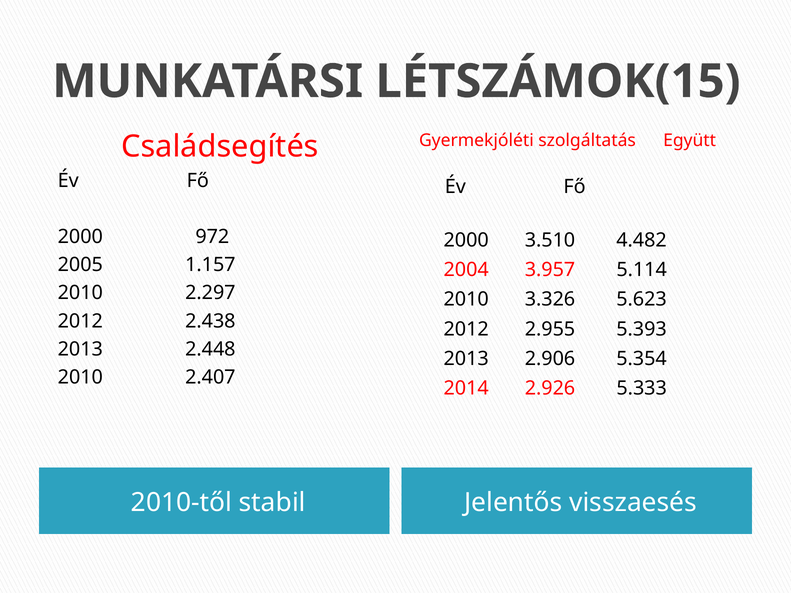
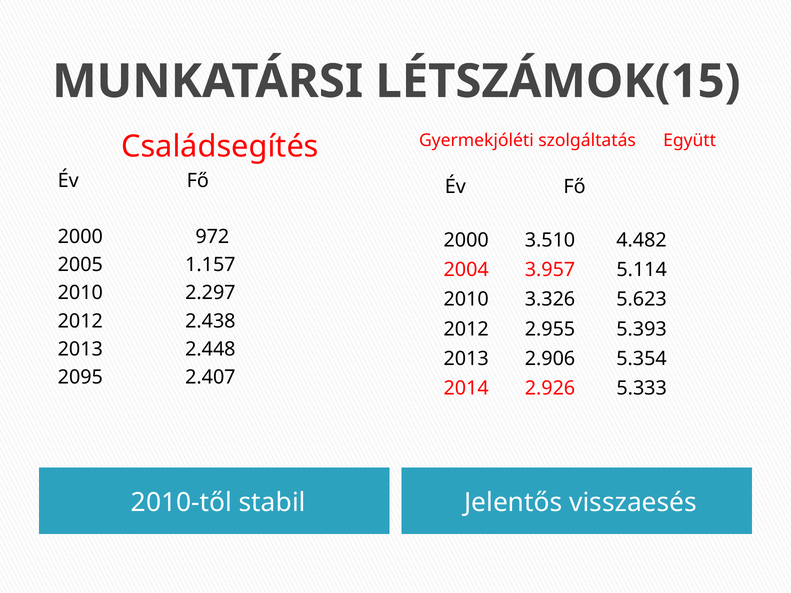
2010 at (80, 377): 2010 -> 2095
